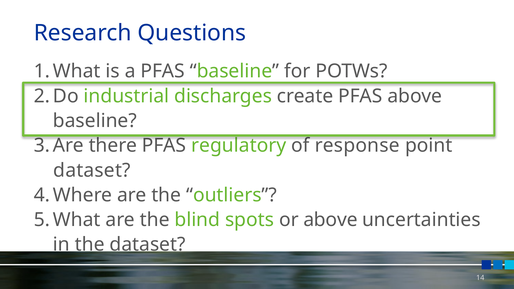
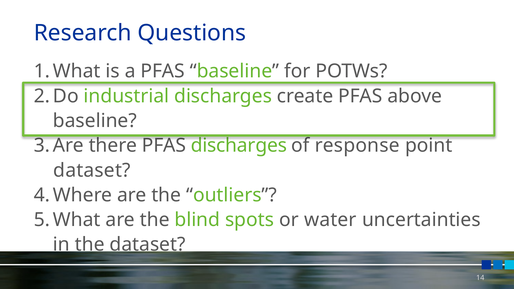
PFAS regulatory: regulatory -> discharges
or above: above -> water
